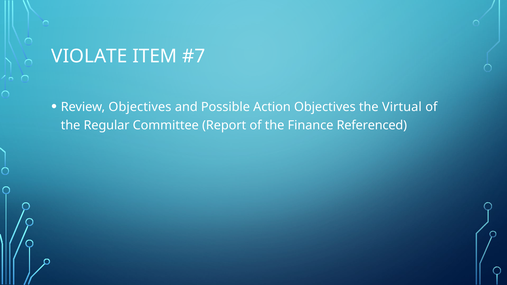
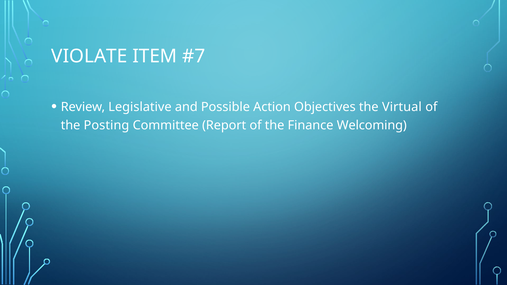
Review Objectives: Objectives -> Legislative
Regular: Regular -> Posting
Referenced: Referenced -> Welcoming
